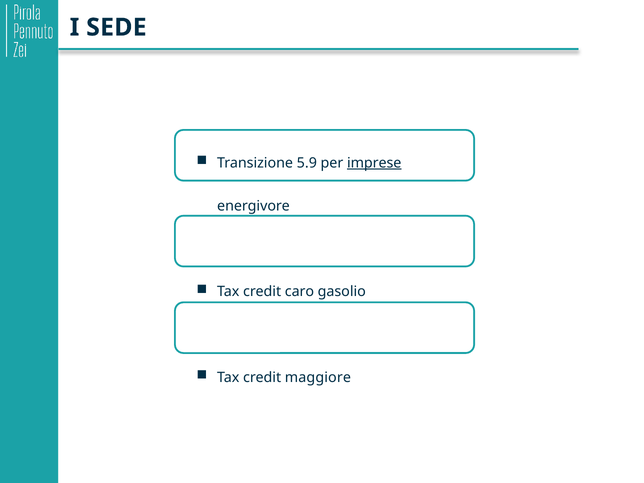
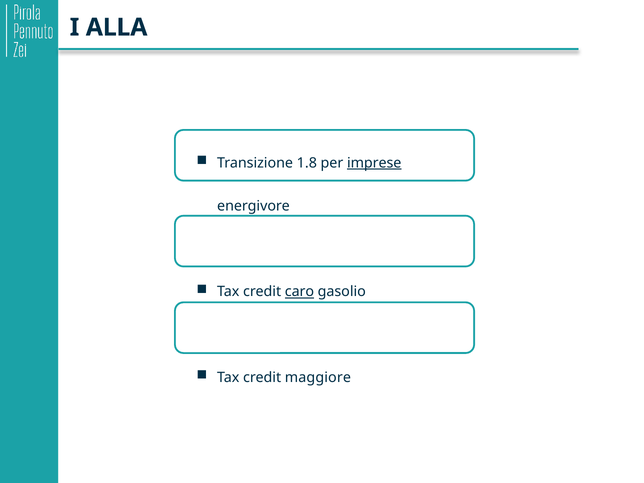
SEDE: SEDE -> ALLA
5.9: 5.9 -> 1.8
caro underline: none -> present
